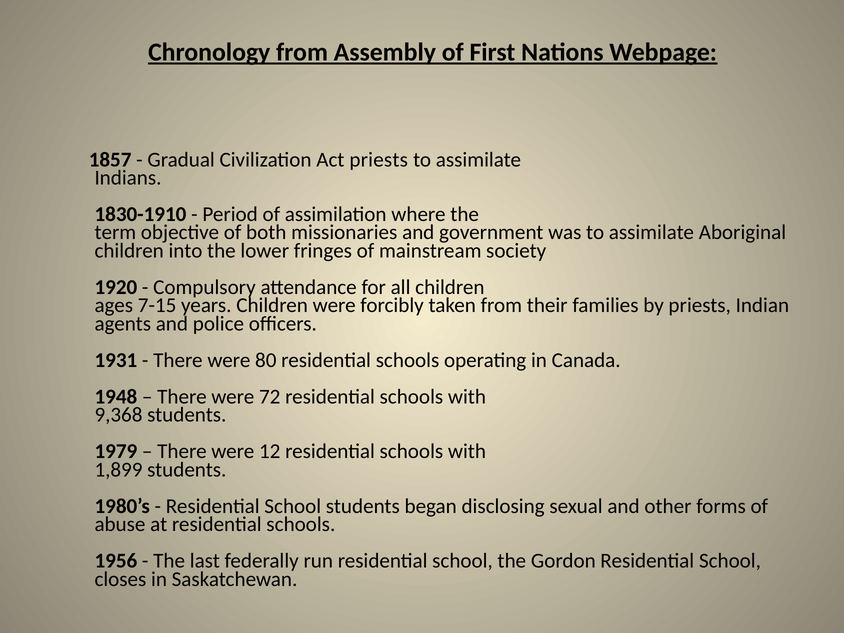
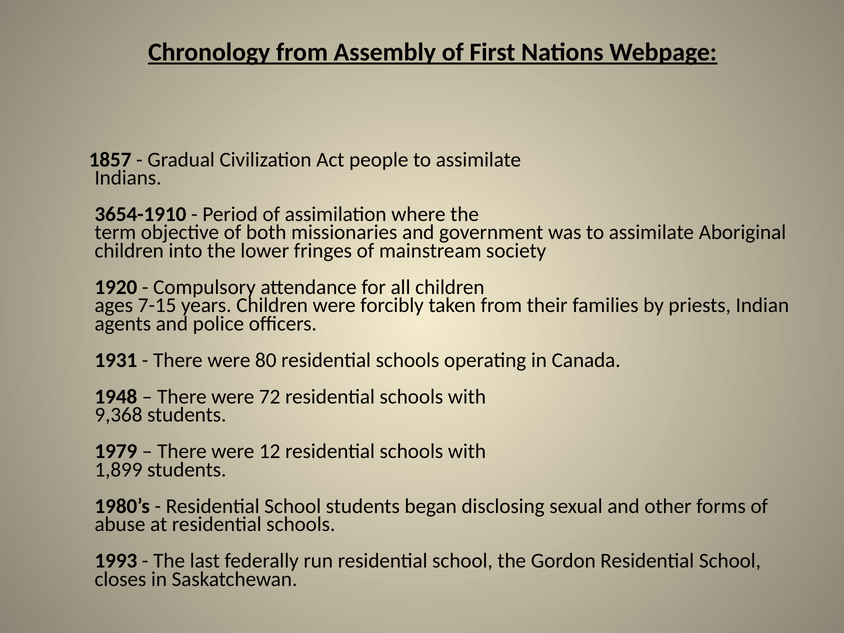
Act priests: priests -> people
1830-1910: 1830-1910 -> 3654-1910
1956: 1956 -> 1993
